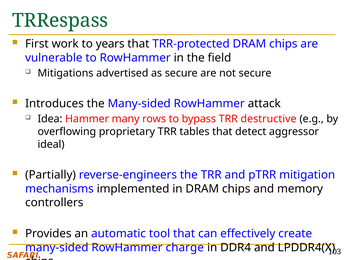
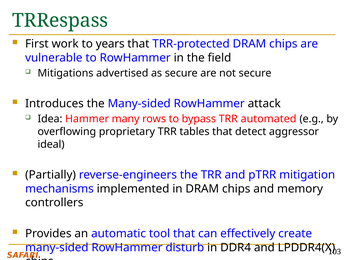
destructive: destructive -> automated
charge: charge -> disturb
